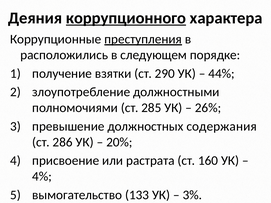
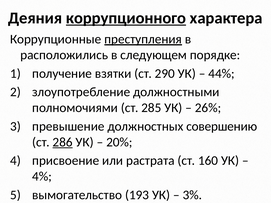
содержания: содержания -> совершению
286 underline: none -> present
133: 133 -> 193
